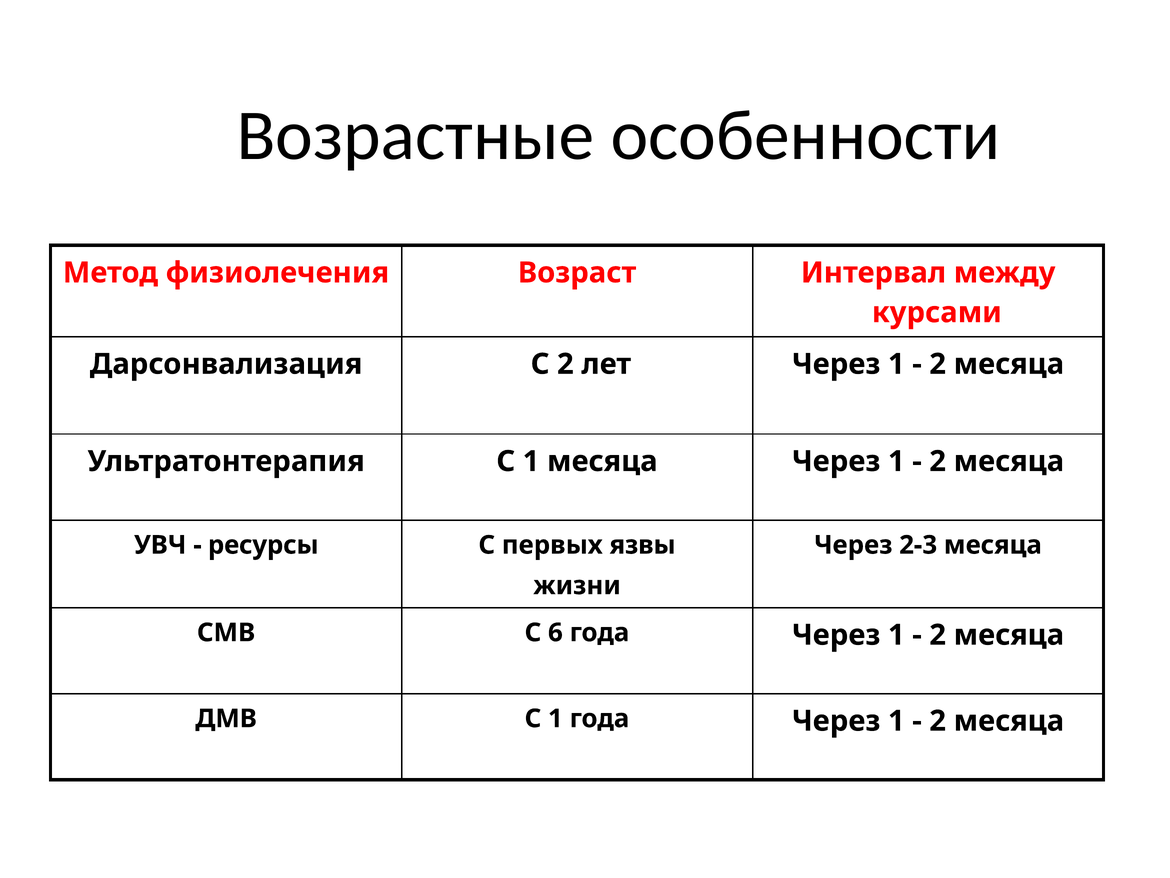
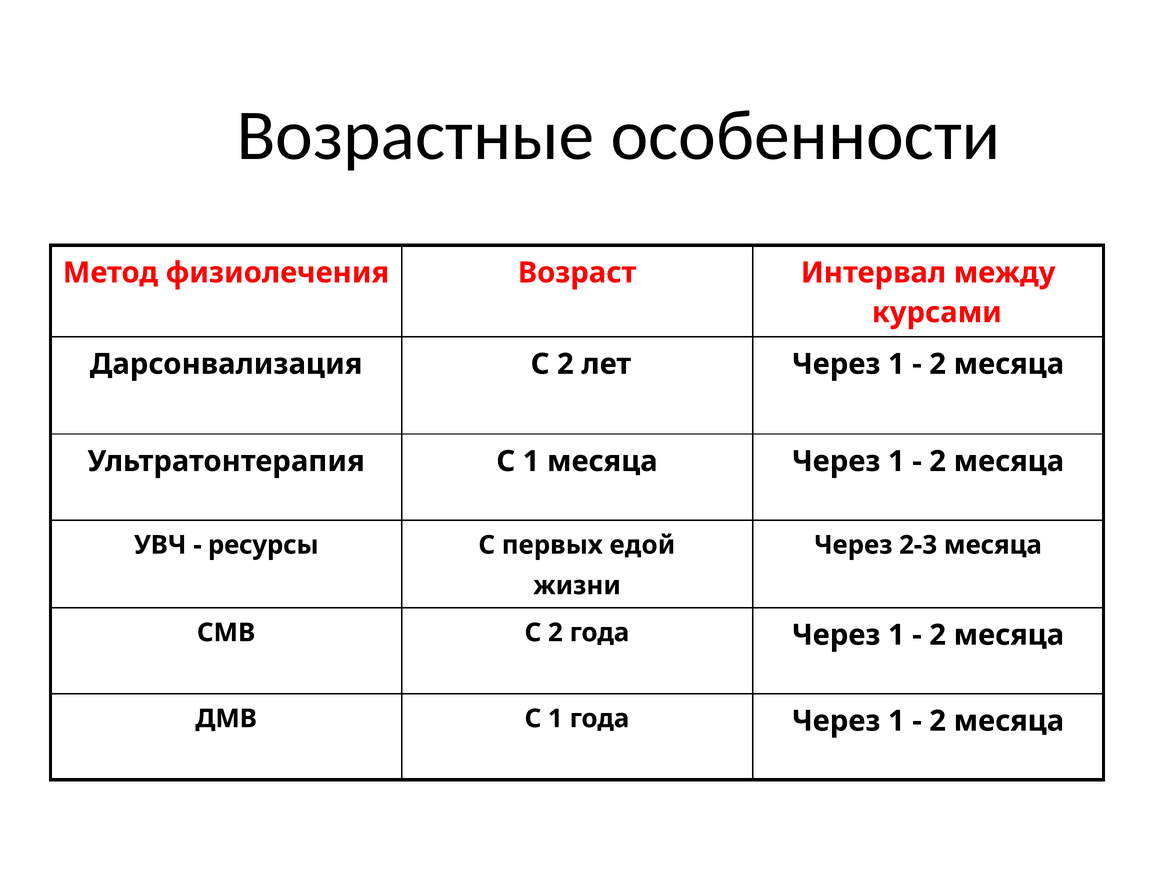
язвы: язвы -> едой
СМВ С 6: 6 -> 2
